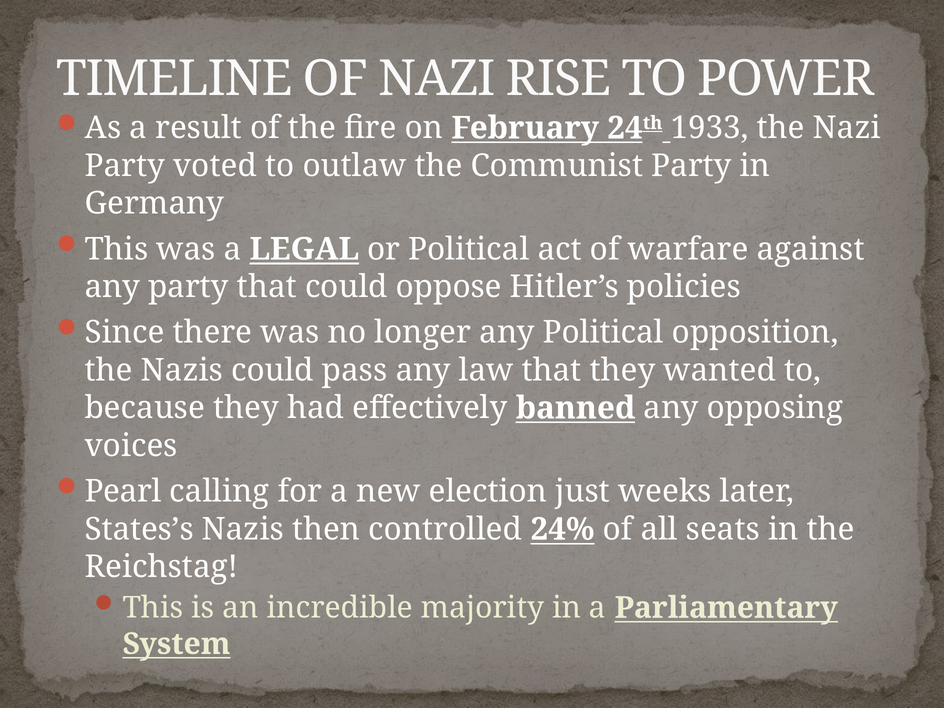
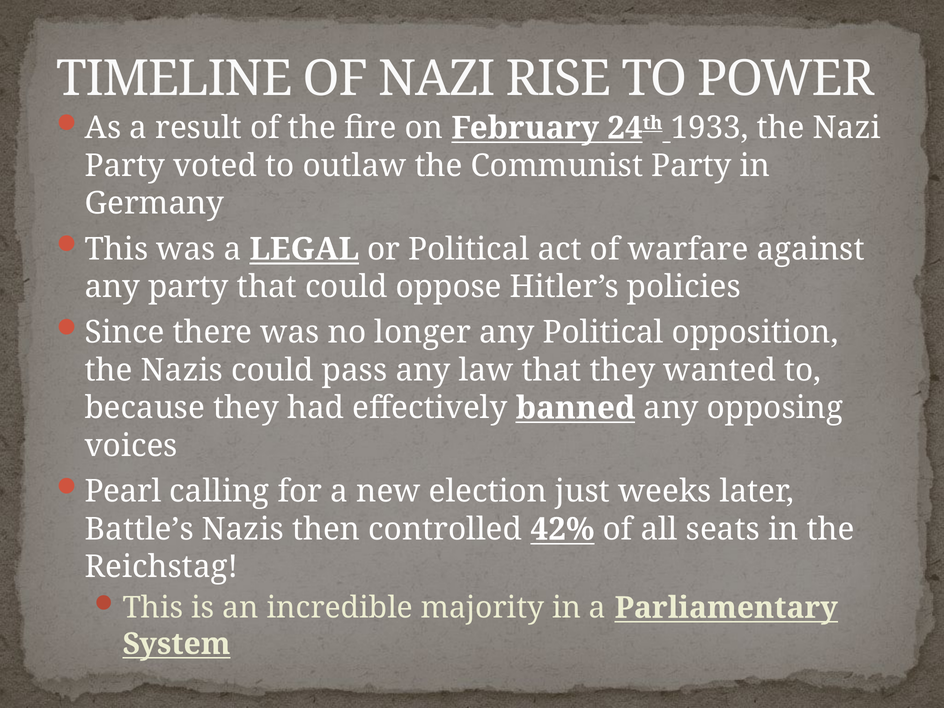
States’s: States’s -> Battle’s
24%: 24% -> 42%
